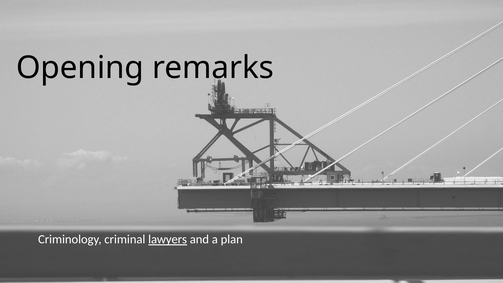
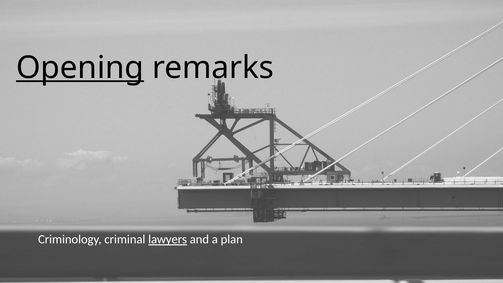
Opening underline: none -> present
